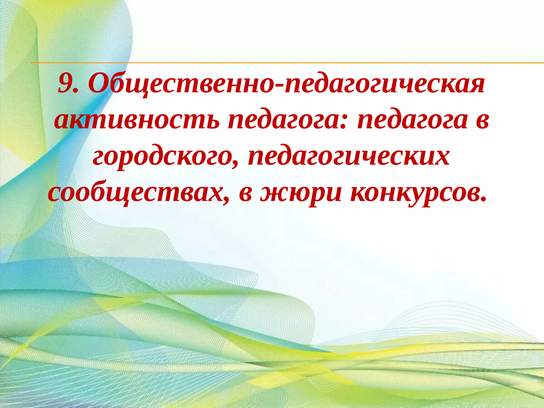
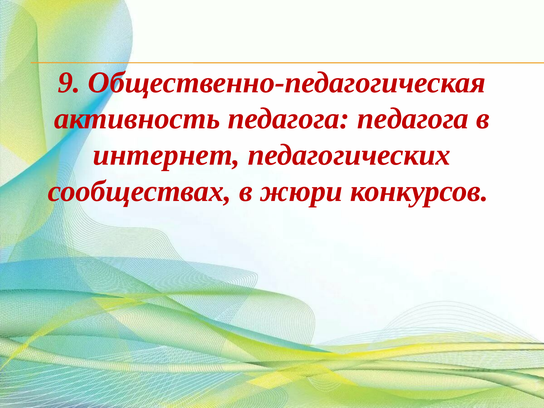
городского: городского -> интернет
